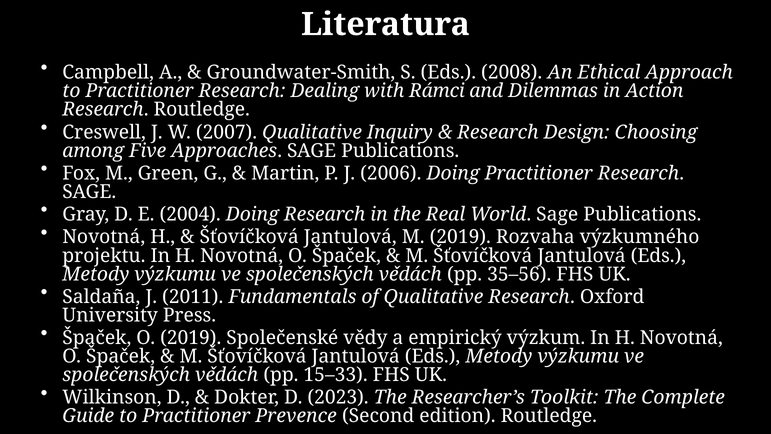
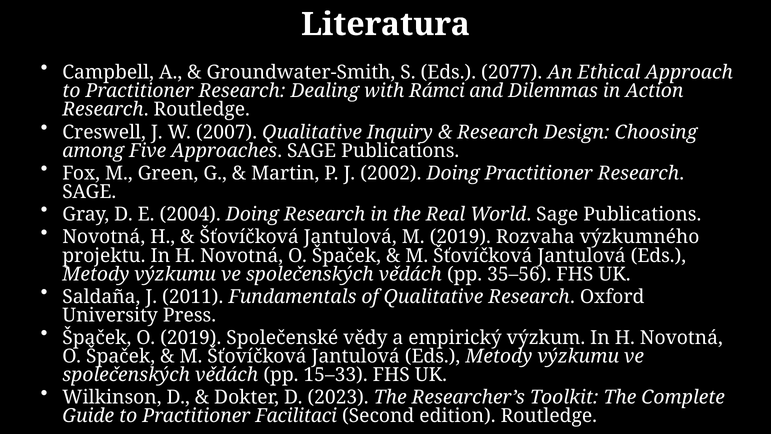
2008: 2008 -> 2077
2006: 2006 -> 2002
Prevence: Prevence -> Facilitaci
